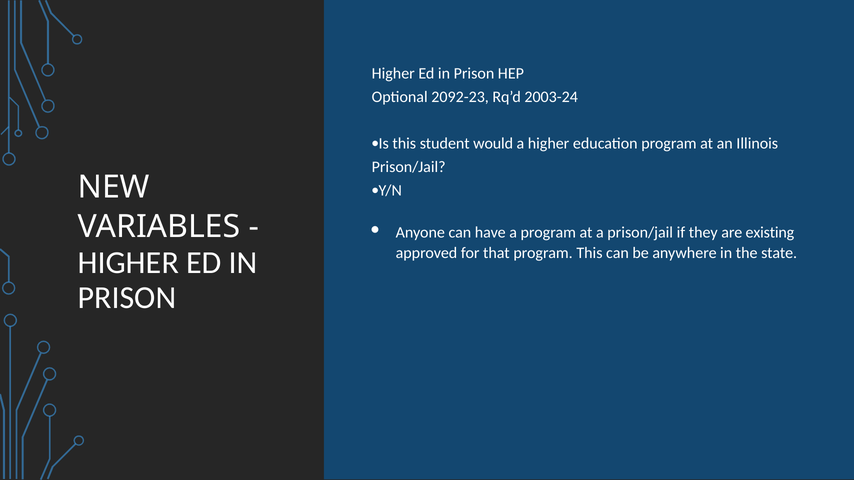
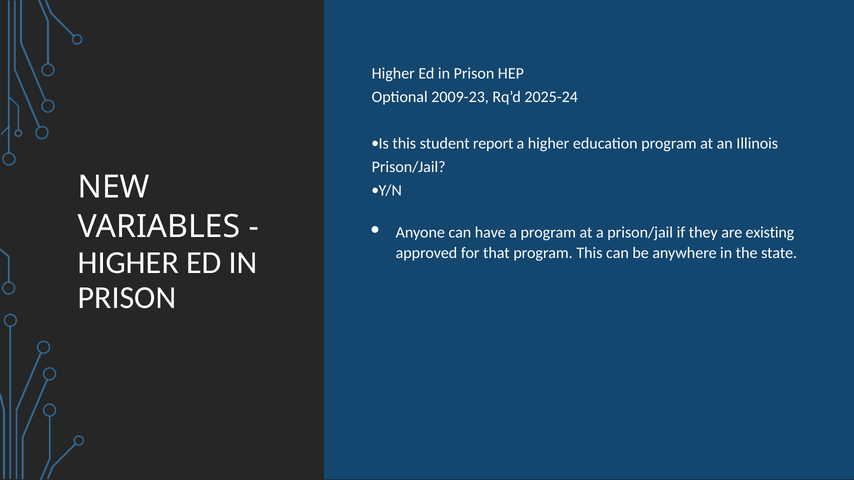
2092-23: 2092-23 -> 2009-23
2003-24: 2003-24 -> 2025-24
would: would -> report
